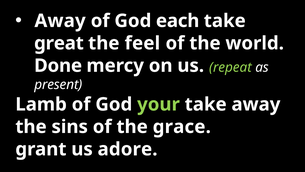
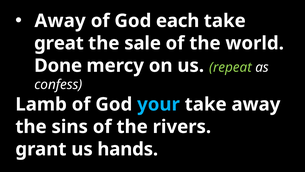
feel: feel -> sale
present: present -> confess
your colour: light green -> light blue
grace: grace -> rivers
adore: adore -> hands
